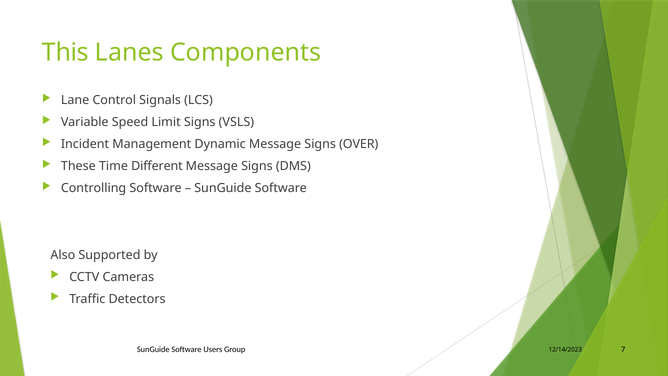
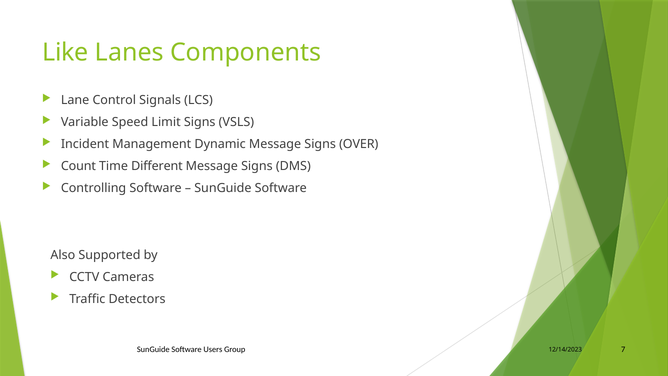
This: This -> Like
These: These -> Count
